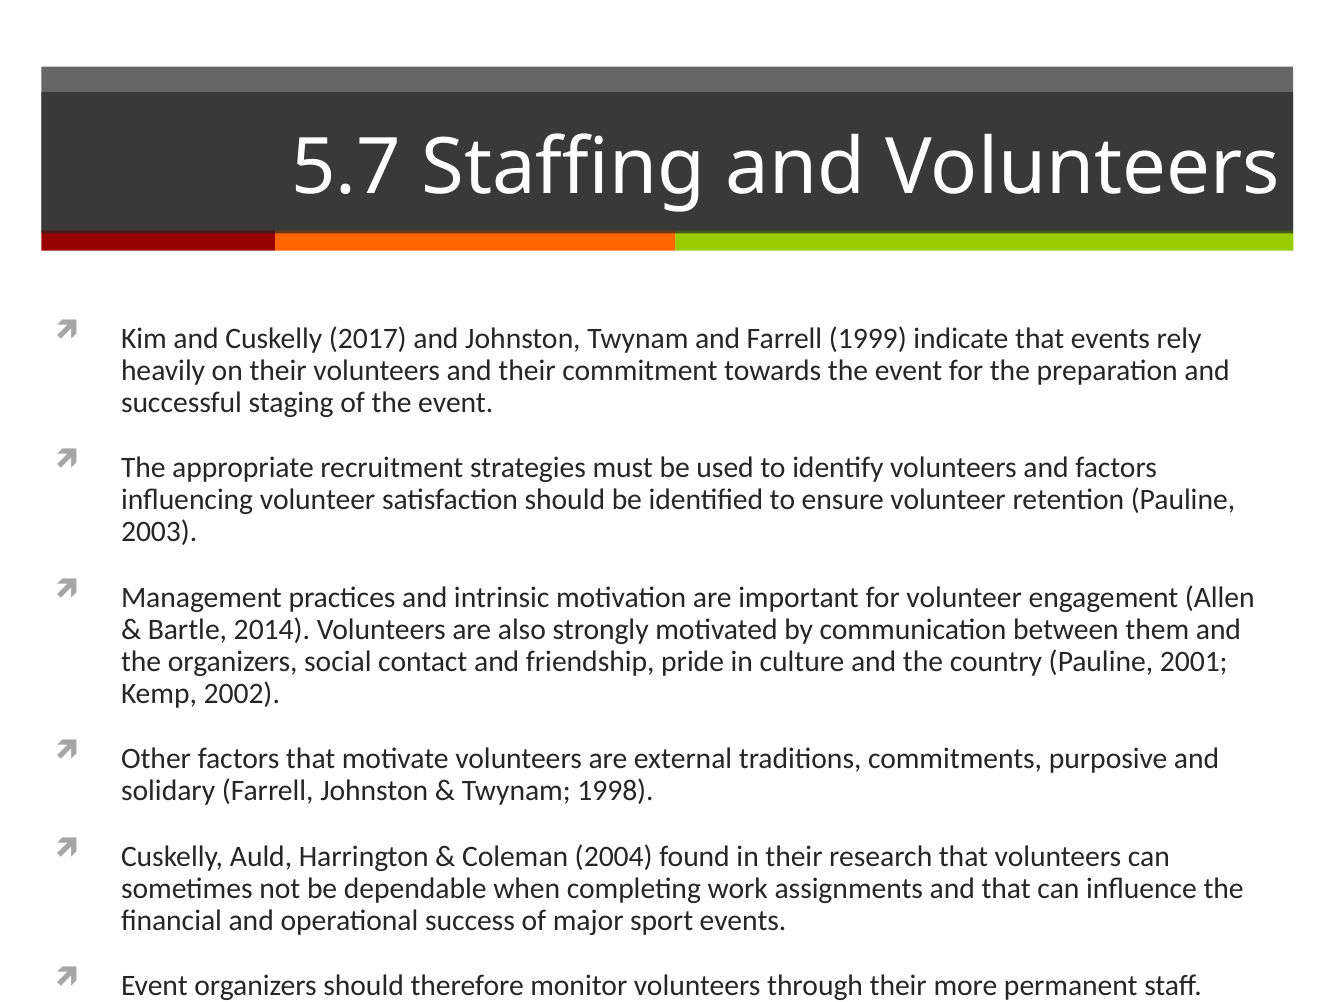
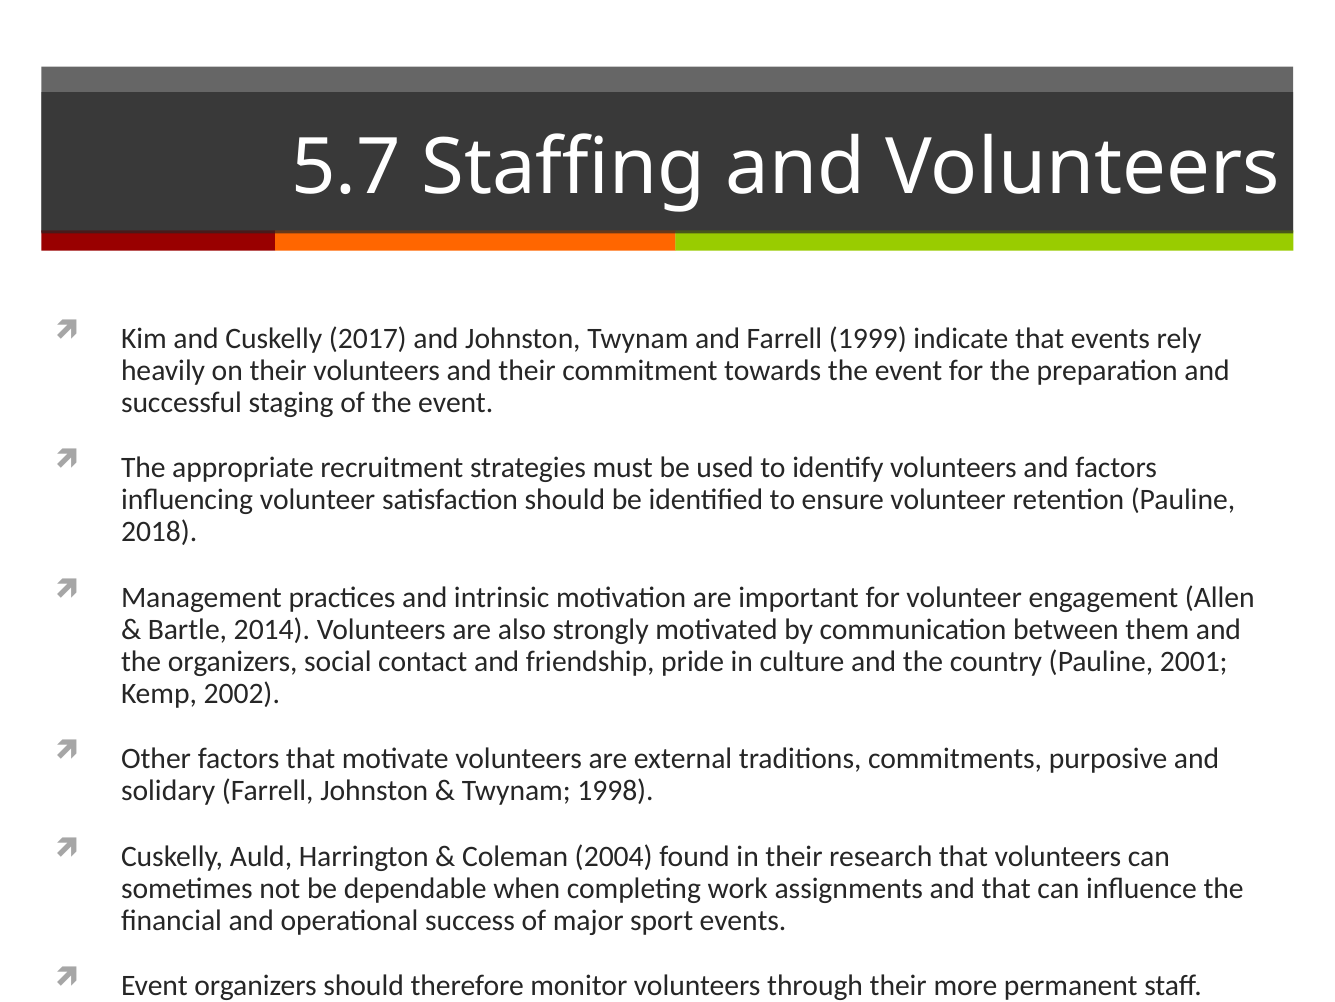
2003: 2003 -> 2018
